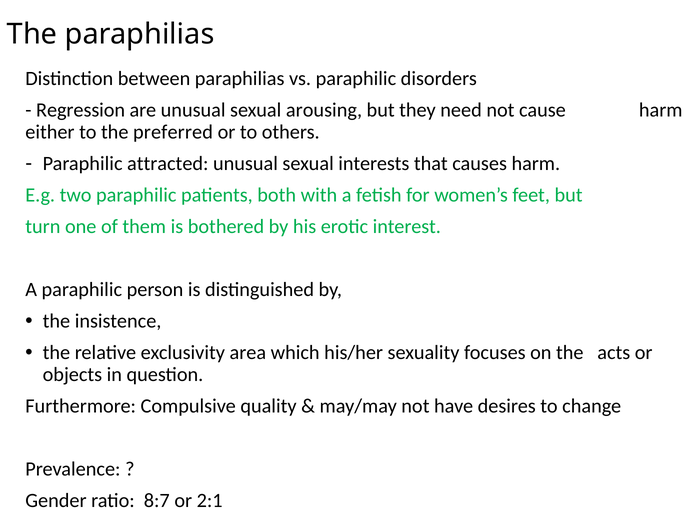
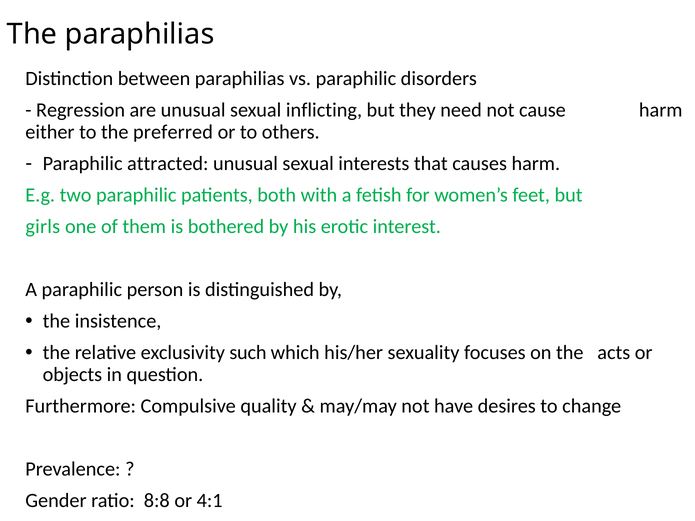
arousing: arousing -> inflicting
turn: turn -> girls
area: area -> such
8:7: 8:7 -> 8:8
2:1: 2:1 -> 4:1
